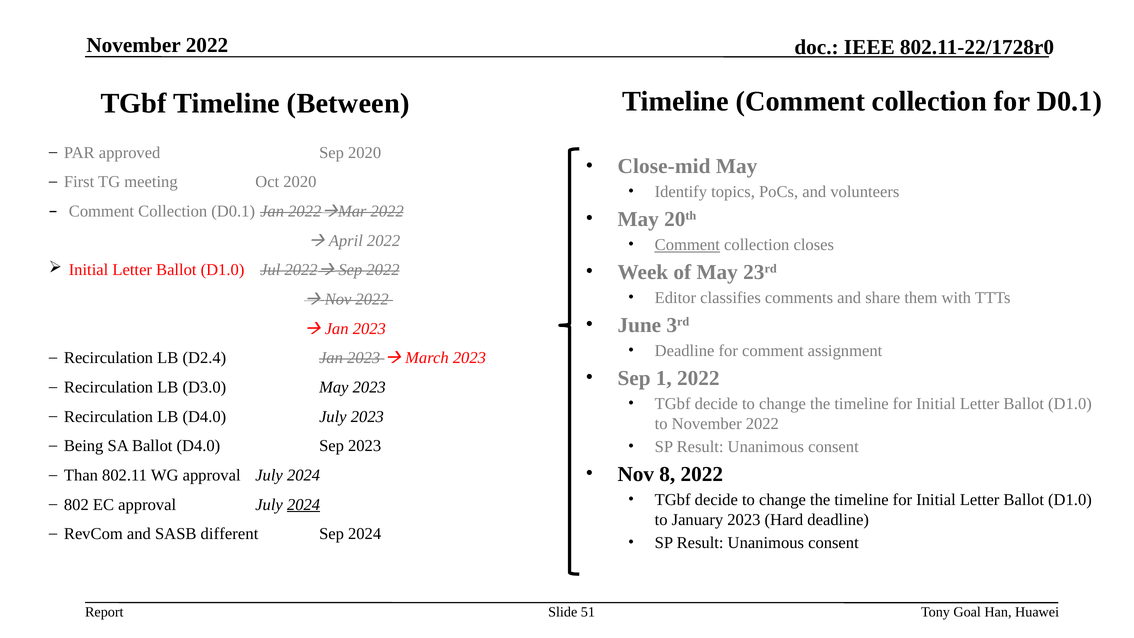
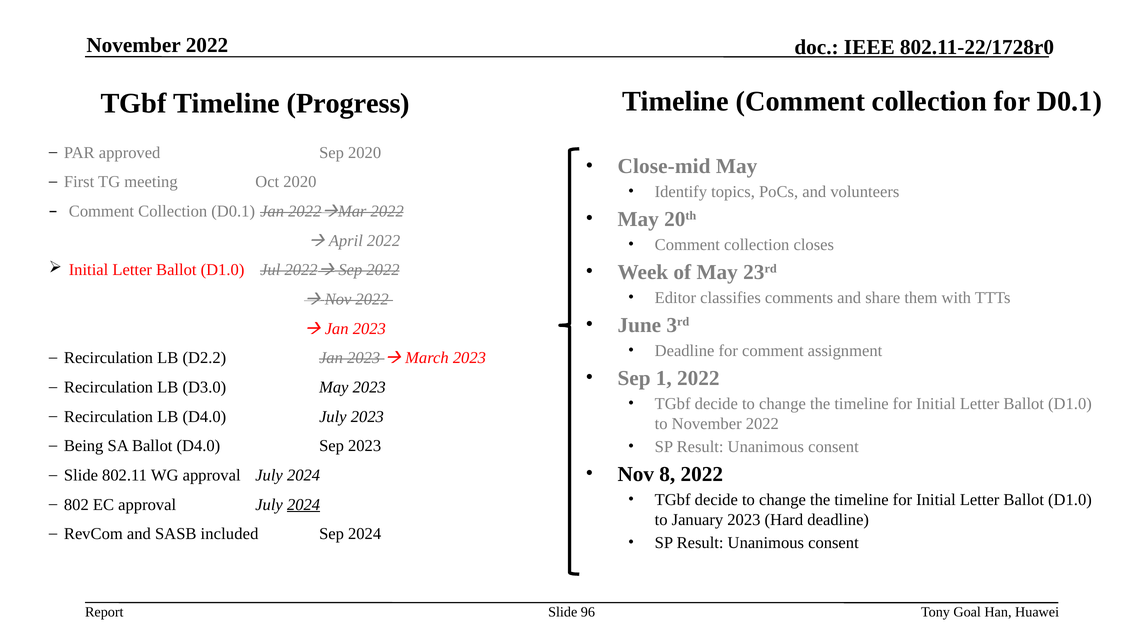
Between: Between -> Progress
Comment at (687, 245) underline: present -> none
D2.4: D2.4 -> D2.2
Than at (81, 475): Than -> Slide
different: different -> included
51: 51 -> 96
